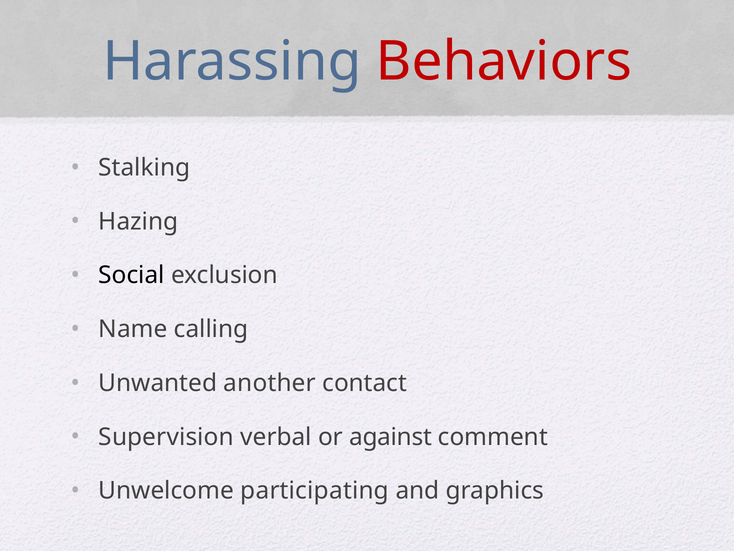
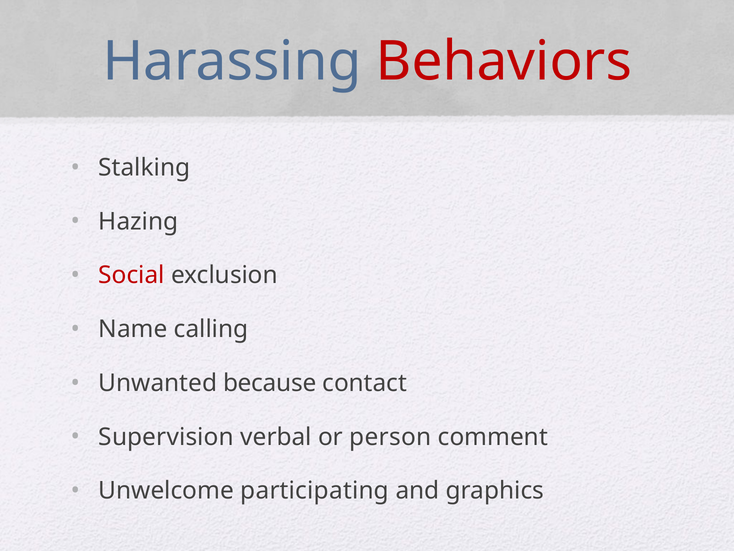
Social colour: black -> red
another: another -> because
against: against -> person
